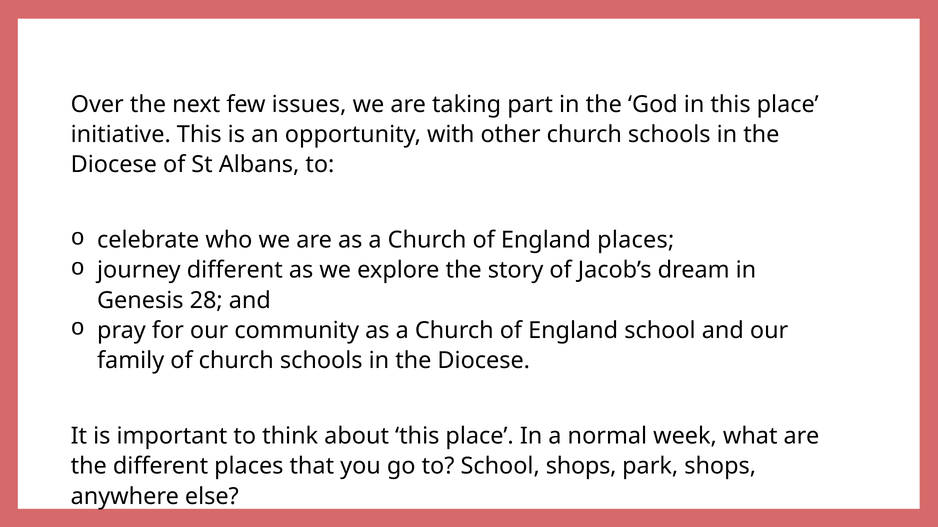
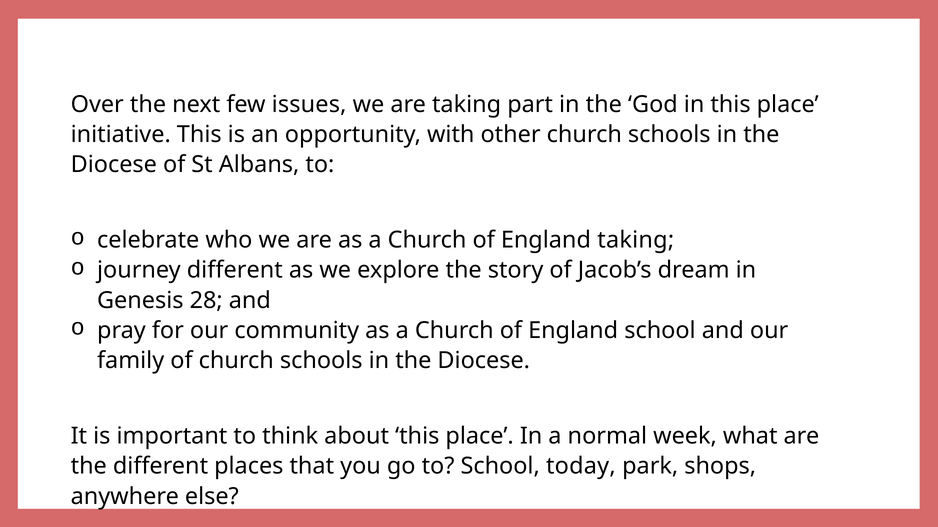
England places: places -> taking
School shops: shops -> today
